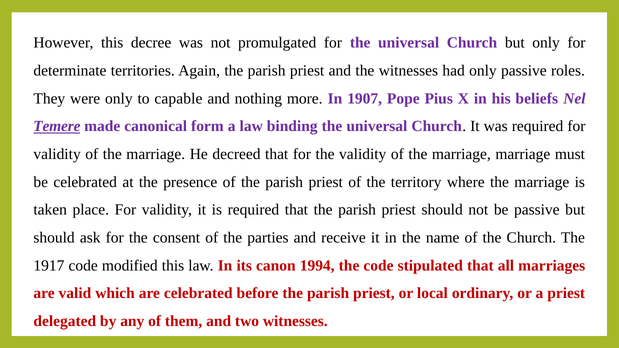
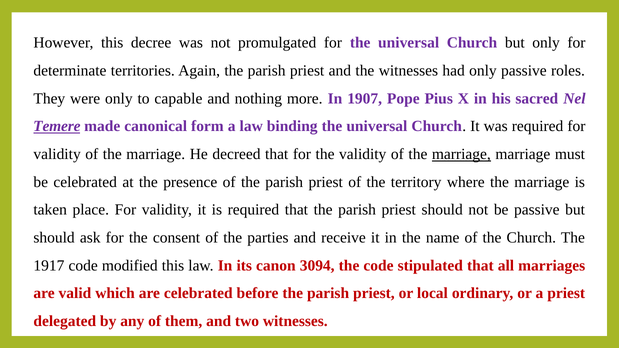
beliefs: beliefs -> sacred
marriage at (461, 154) underline: none -> present
1994: 1994 -> 3094
